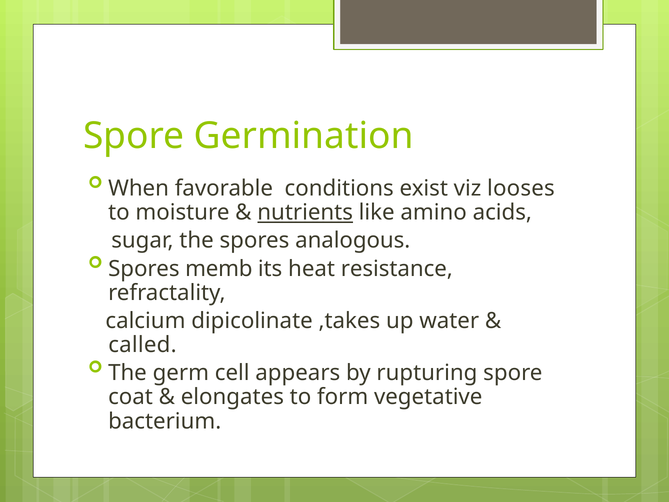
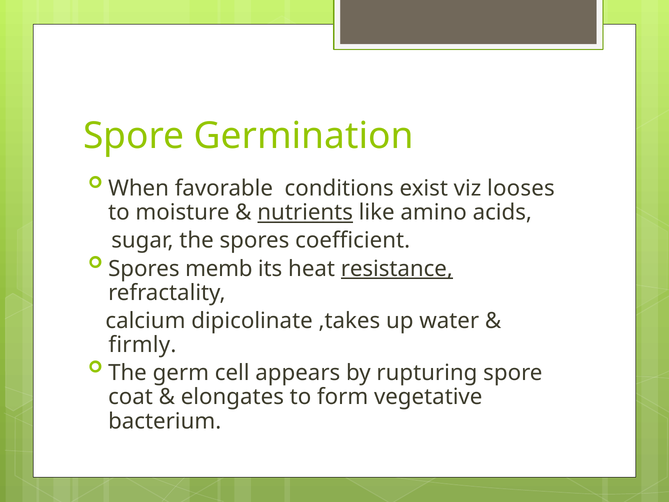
analogous: analogous -> coefficient
resistance underline: none -> present
called: called -> firmly
